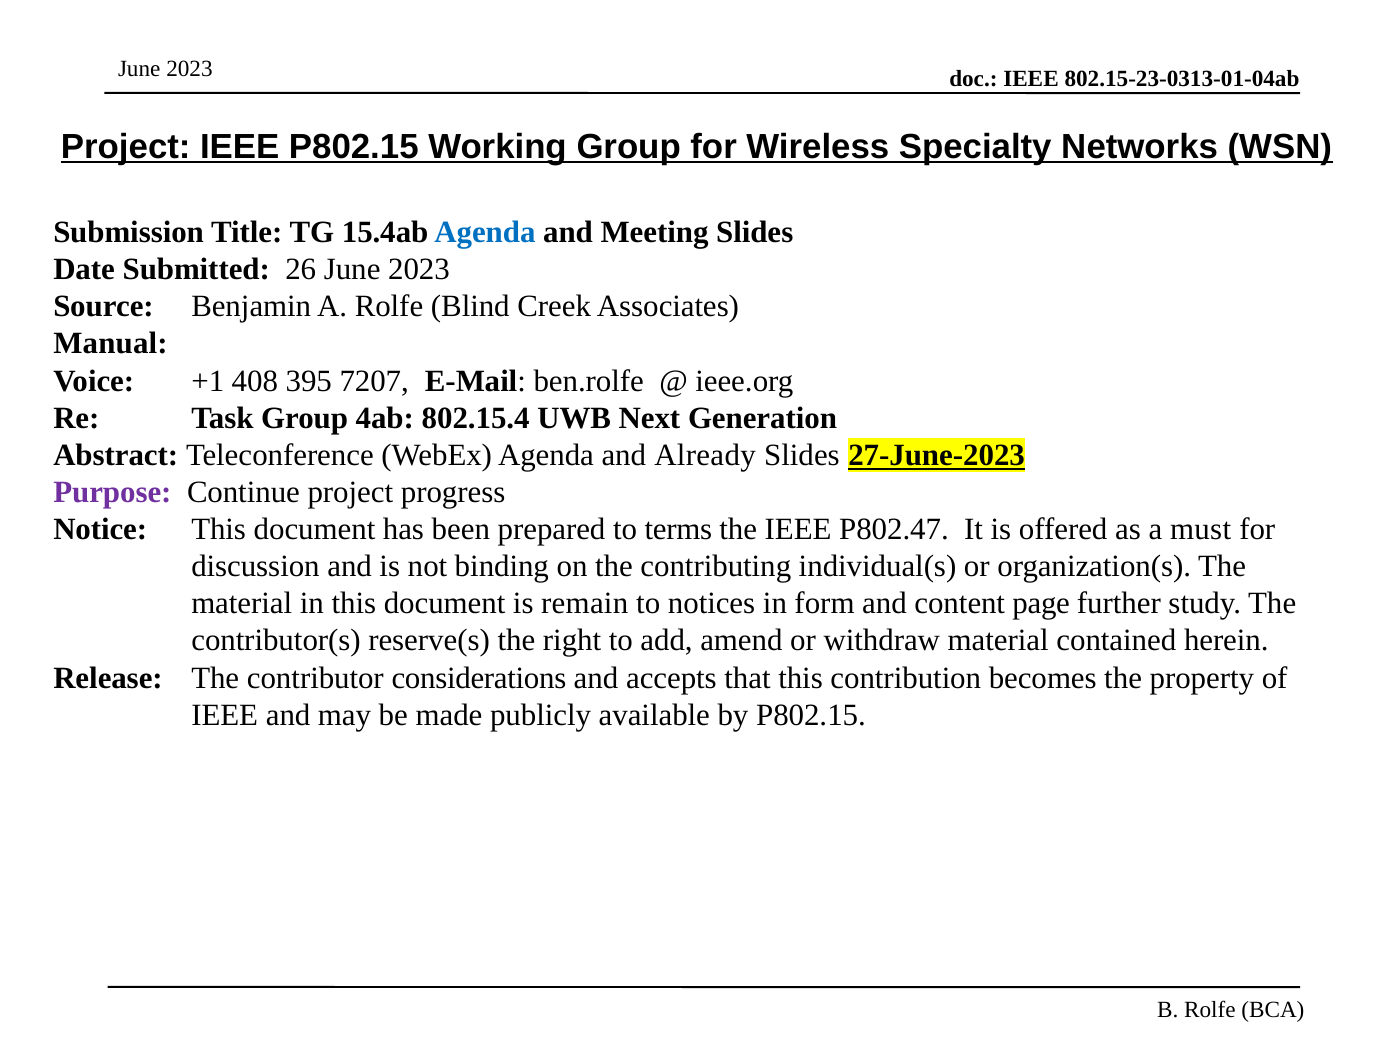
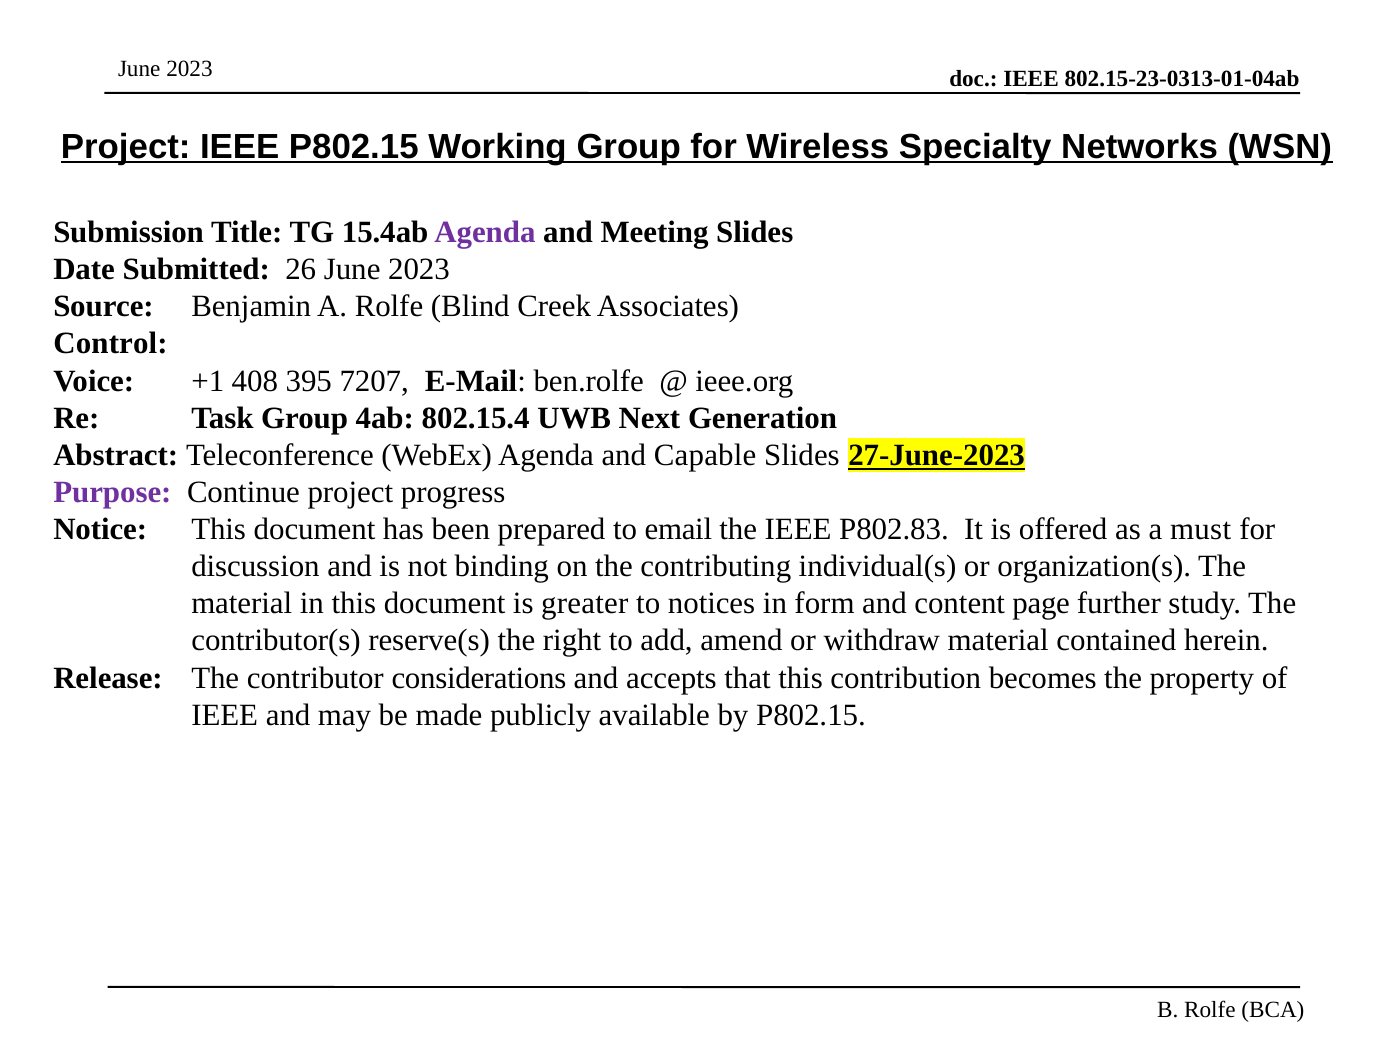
Agenda at (485, 232) colour: blue -> purple
Manual: Manual -> Control
Already: Already -> Capable
terms: terms -> email
P802.47: P802.47 -> P802.83
remain: remain -> greater
